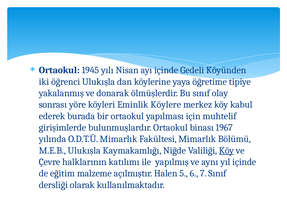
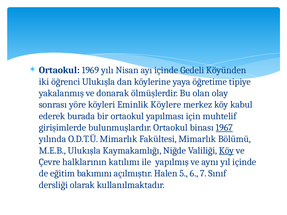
1945: 1945 -> 1969
Bu sınıf: sınıf -> olan
1967 underline: none -> present
malzeme: malzeme -> bakımını
